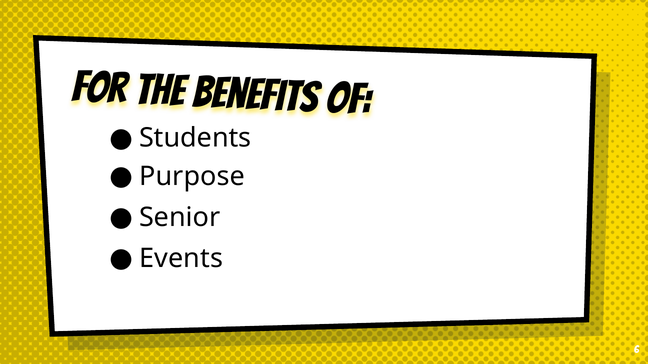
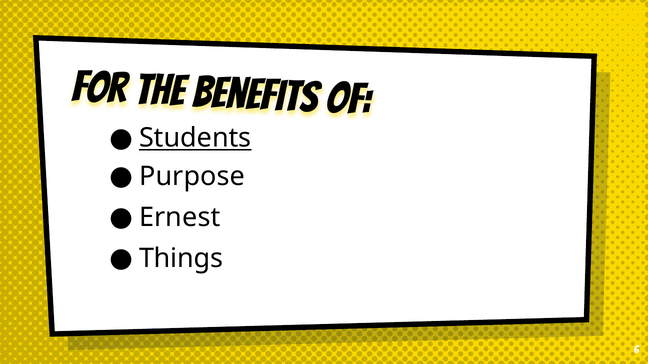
Students underline: none -> present
Senior: Senior -> Ernest
Events: Events -> Things
